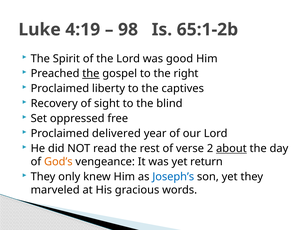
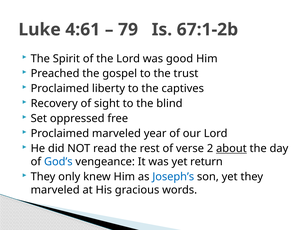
4:19: 4:19 -> 4:61
98: 98 -> 79
65:1-2b: 65:1-2b -> 67:1-2b
the at (91, 74) underline: present -> none
right: right -> trust
Proclaimed delivered: delivered -> marveled
God’s colour: orange -> blue
